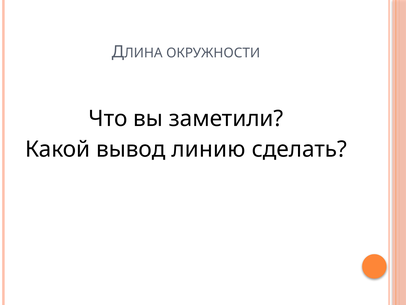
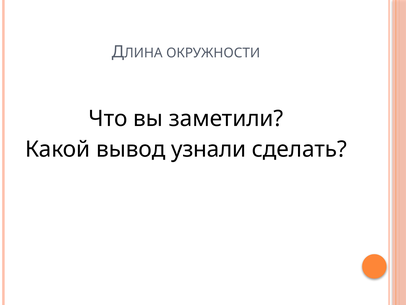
линию: линию -> узнали
